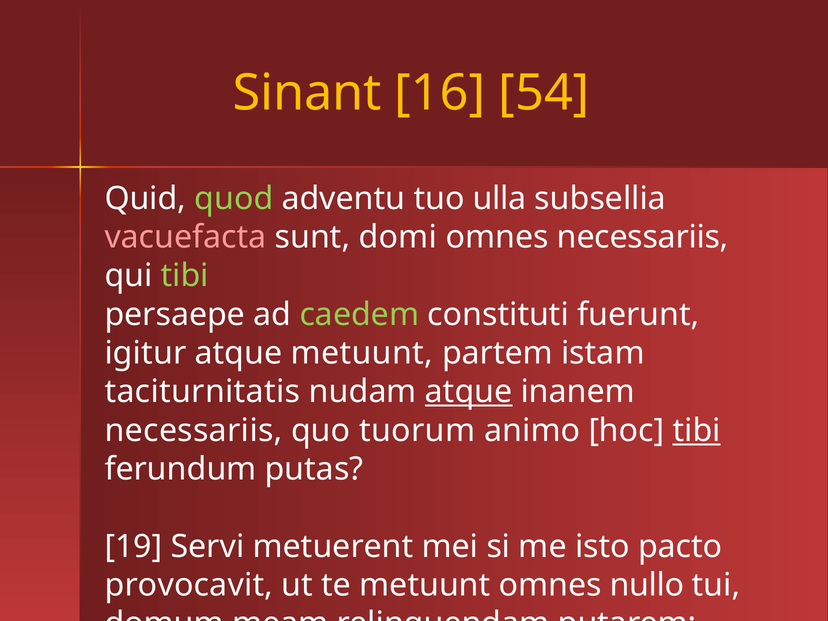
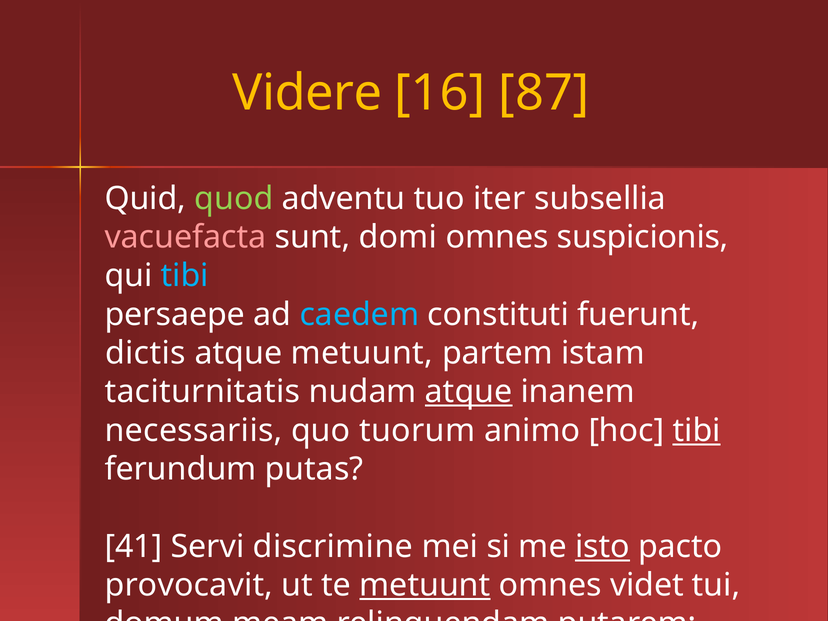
Sinant: Sinant -> Videre
54: 54 -> 87
ulla: ulla -> iter
omnes necessariis: necessariis -> suspicionis
tibi at (185, 276) colour: light green -> light blue
caedem colour: light green -> light blue
igitur: igitur -> dictis
19: 19 -> 41
metuerent: metuerent -> discrimine
isto underline: none -> present
metuunt at (425, 585) underline: none -> present
nullo: nullo -> videt
